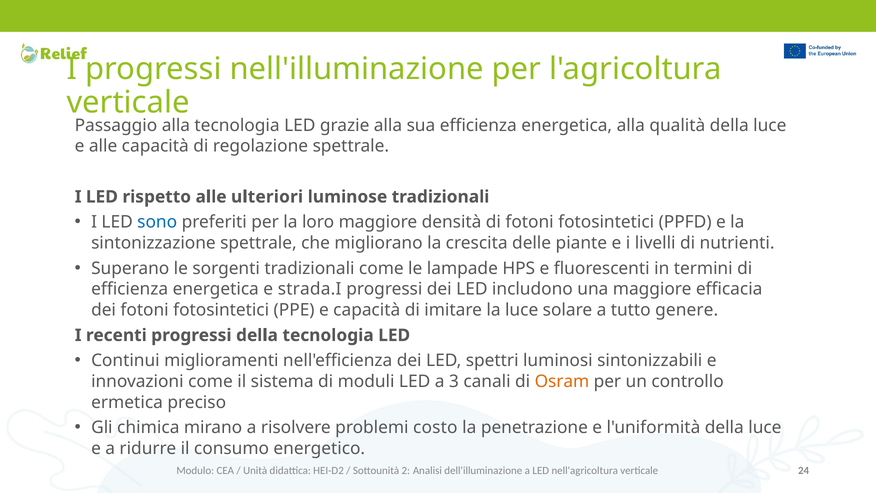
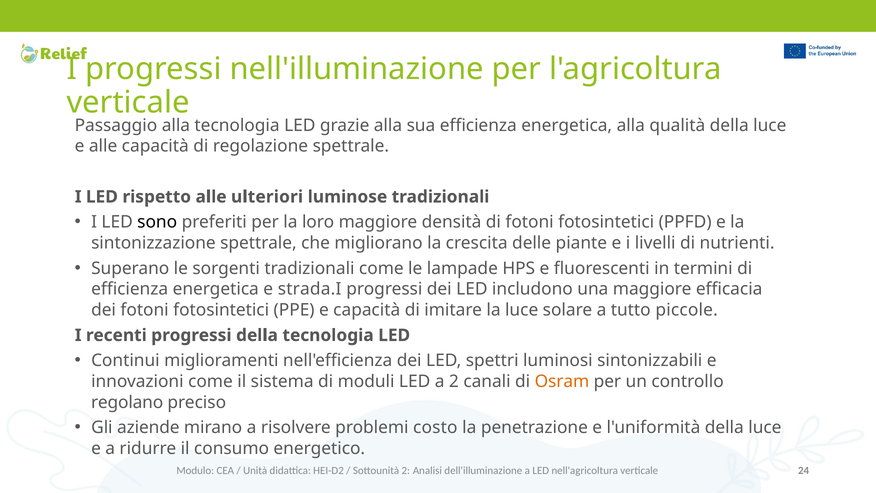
sono colour: blue -> black
genere: genere -> piccole
a 3: 3 -> 2
ermetica: ermetica -> regolano
chimica: chimica -> aziende
